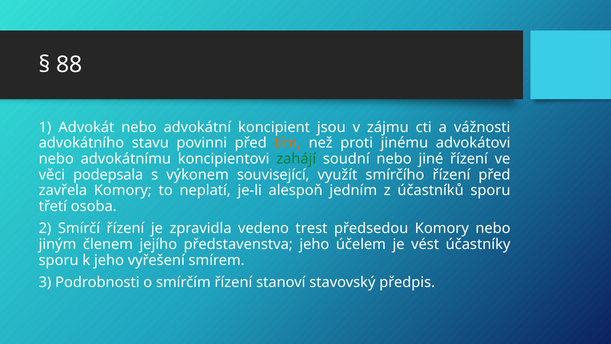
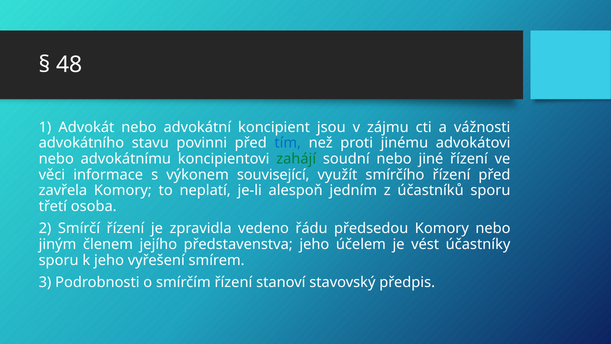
88: 88 -> 48
tím colour: orange -> blue
podepsala: podepsala -> informace
trest: trest -> řádu
